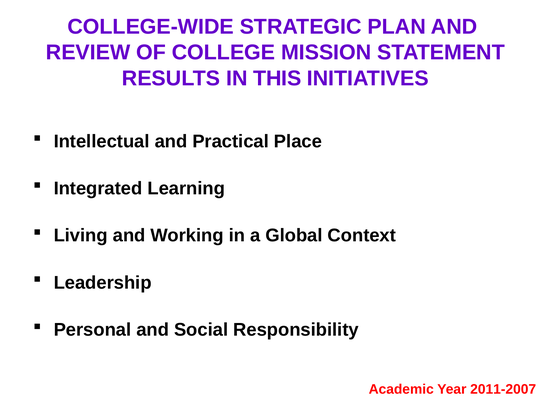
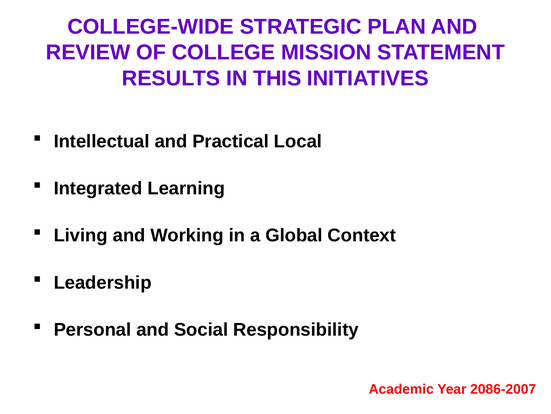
Place: Place -> Local
2011-2007: 2011-2007 -> 2086-2007
